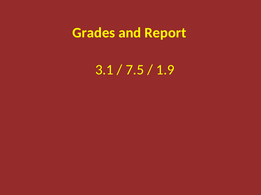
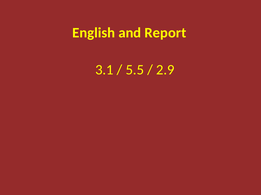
Grades: Grades -> English
7.5: 7.5 -> 5.5
1.9: 1.9 -> 2.9
